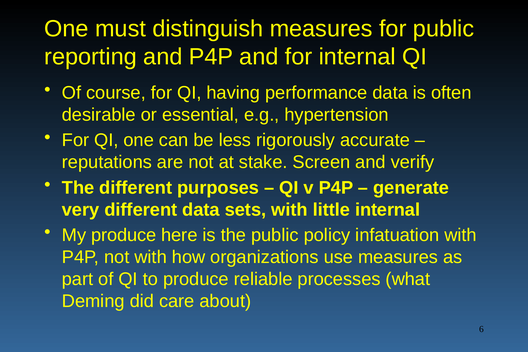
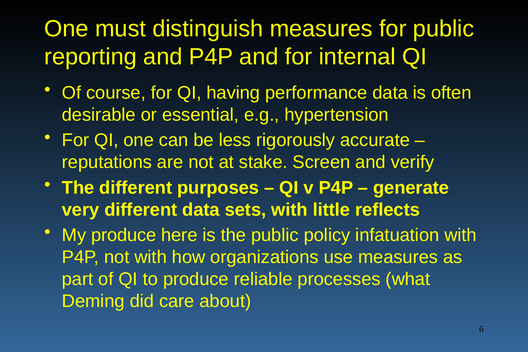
little internal: internal -> reflects
